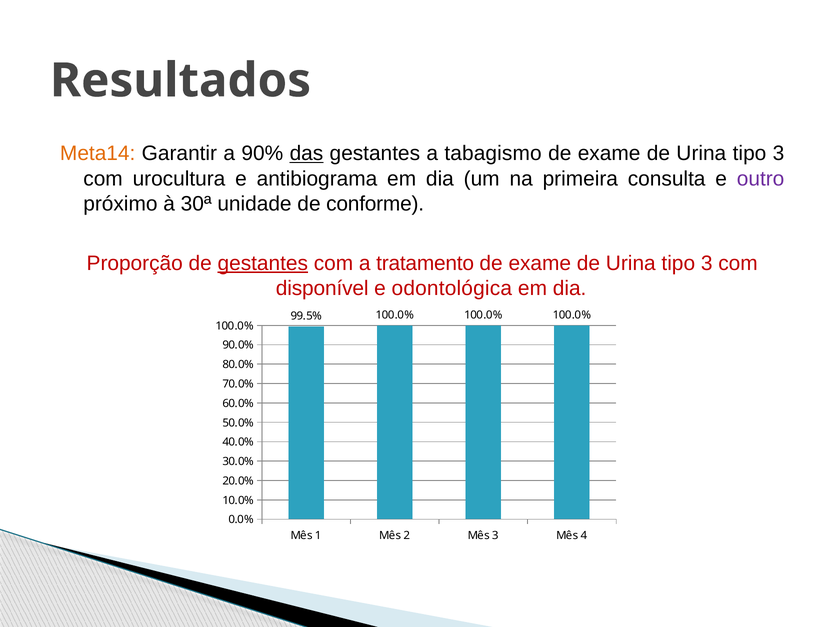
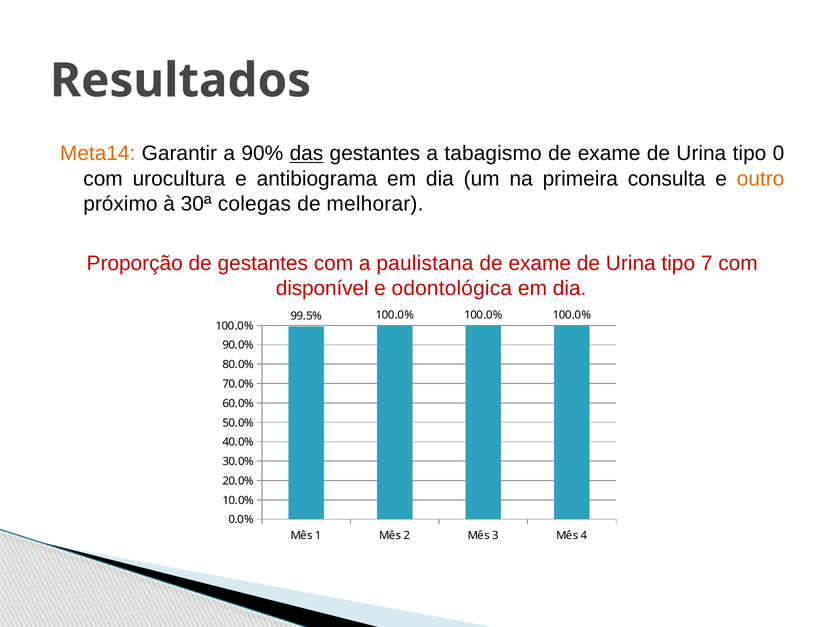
3 at (778, 153): 3 -> 0
outro colour: purple -> orange
unidade: unidade -> colegas
conforme: conforme -> melhorar
gestantes at (263, 263) underline: present -> none
tratamento: tratamento -> paulistana
3 at (707, 263): 3 -> 7
